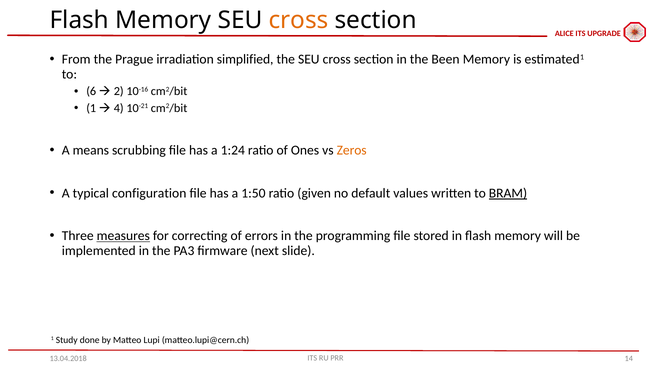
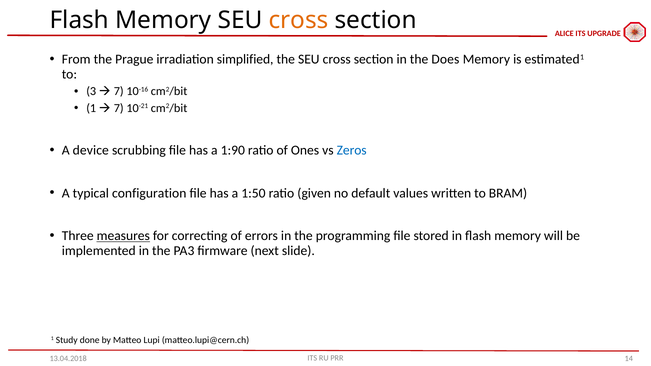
Been: Been -> Does
6: 6 -> 3
2 at (119, 91): 2 -> 7
4 at (119, 108): 4 -> 7
means: means -> device
1:24: 1:24 -> 1:90
Zeros colour: orange -> blue
BRAM underline: present -> none
